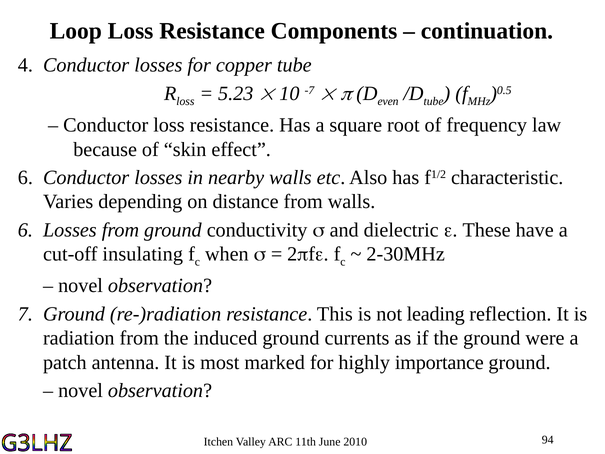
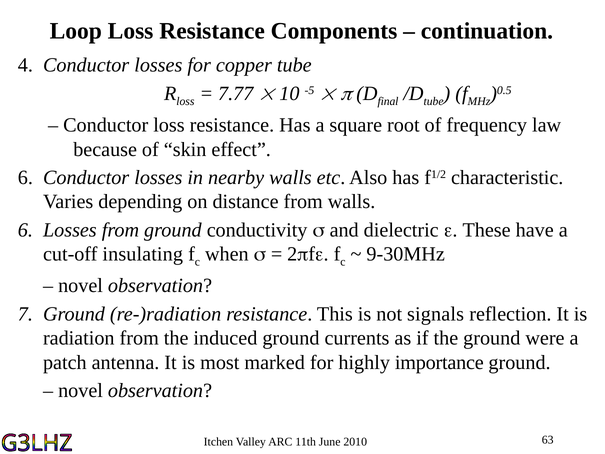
5.23: 5.23 -> 7.77
-7: -7 -> -5
even: even -> final
2-30MHz: 2-30MHz -> 9-30MHz
leading: leading -> signals
94: 94 -> 63
